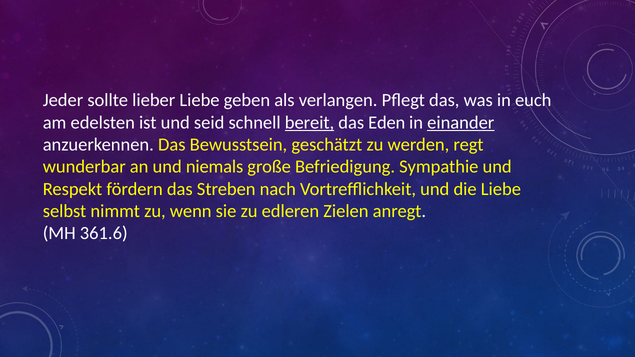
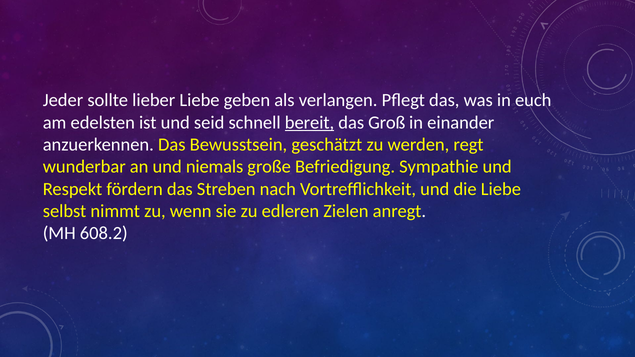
Eden: Eden -> Groß
einander underline: present -> none
361.6: 361.6 -> 608.2
